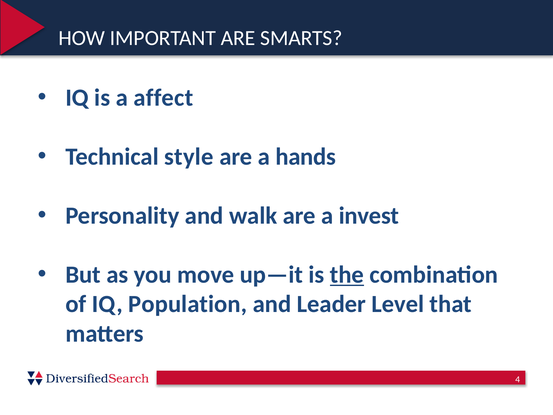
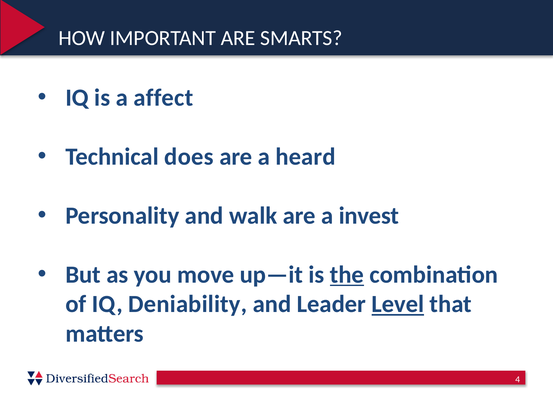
style: style -> does
hands: hands -> heard
Population: Population -> Deniability
Level underline: none -> present
